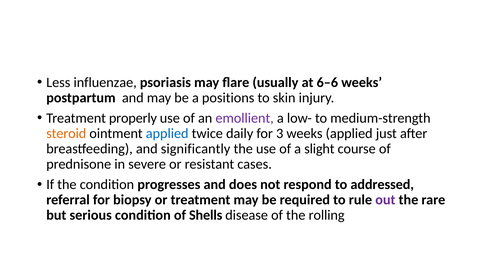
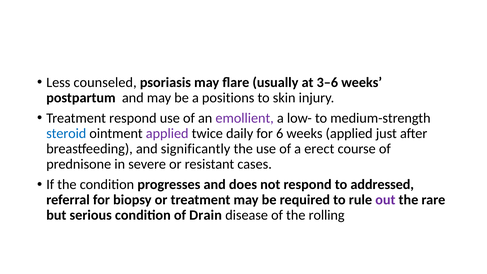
influenzae: influenzae -> counseled
6–6: 6–6 -> 3–6
Treatment properly: properly -> respond
steroid colour: orange -> blue
applied at (167, 133) colour: blue -> purple
3: 3 -> 6
slight: slight -> erect
Shells: Shells -> Drain
